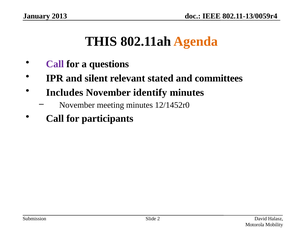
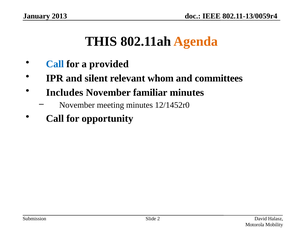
Call at (55, 64) colour: purple -> blue
questions: questions -> provided
stated: stated -> whom
identify: identify -> familiar
participants: participants -> opportunity
